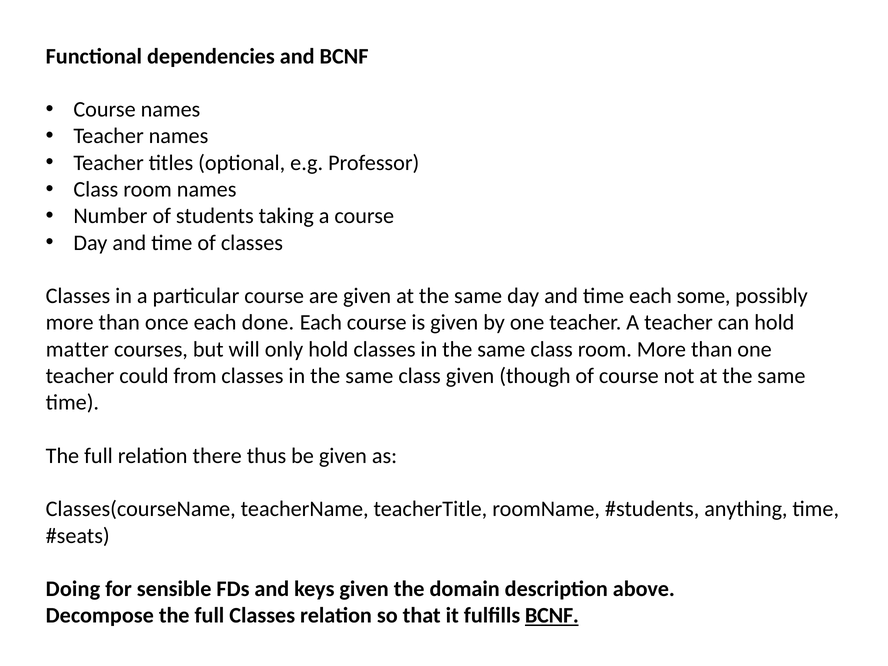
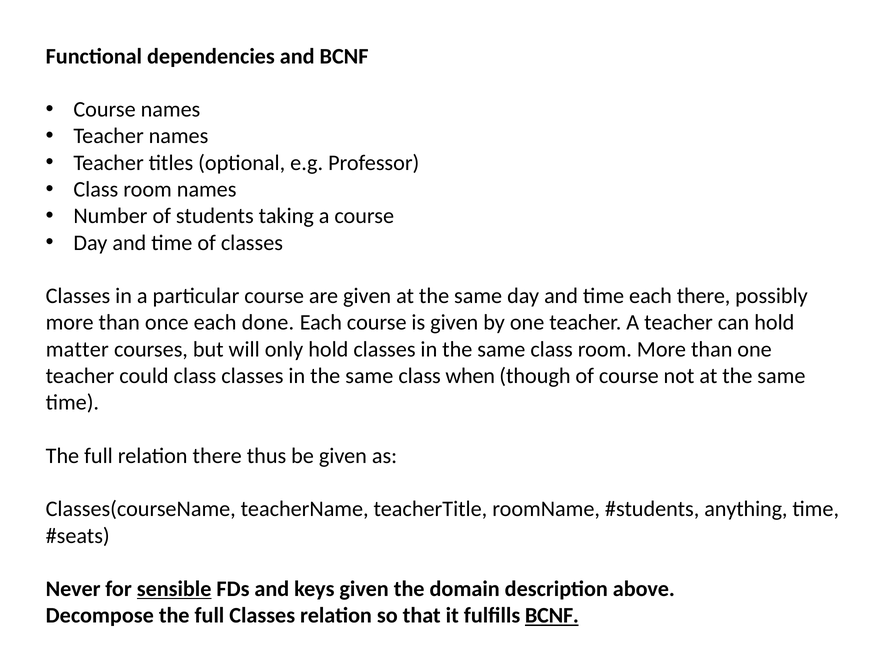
each some: some -> there
could from: from -> class
class given: given -> when
Doing: Doing -> Never
sensible underline: none -> present
